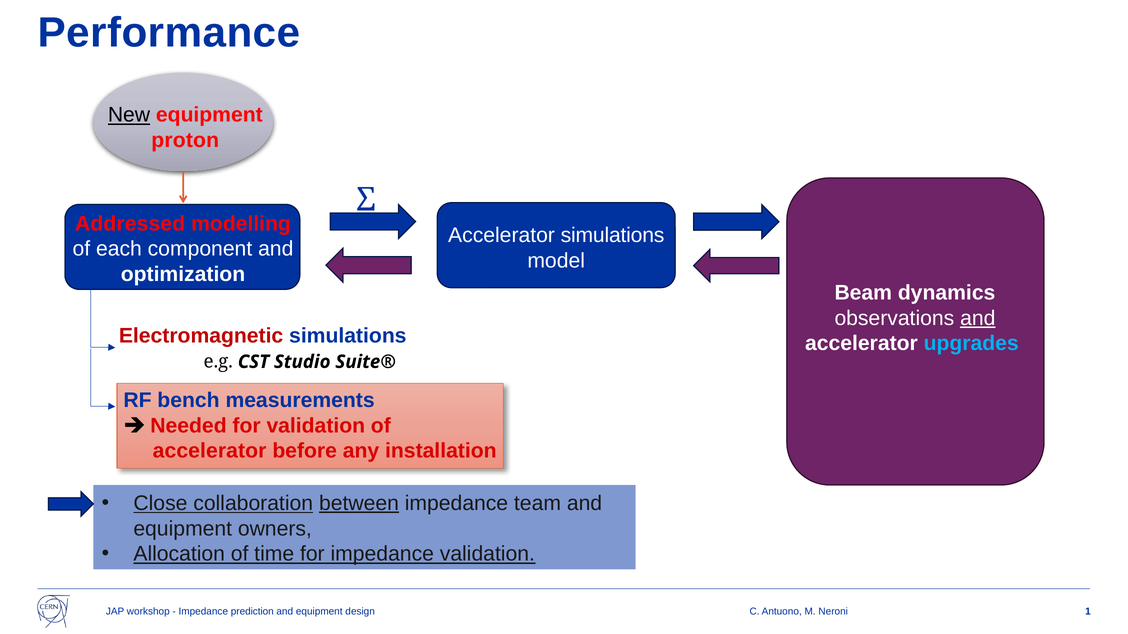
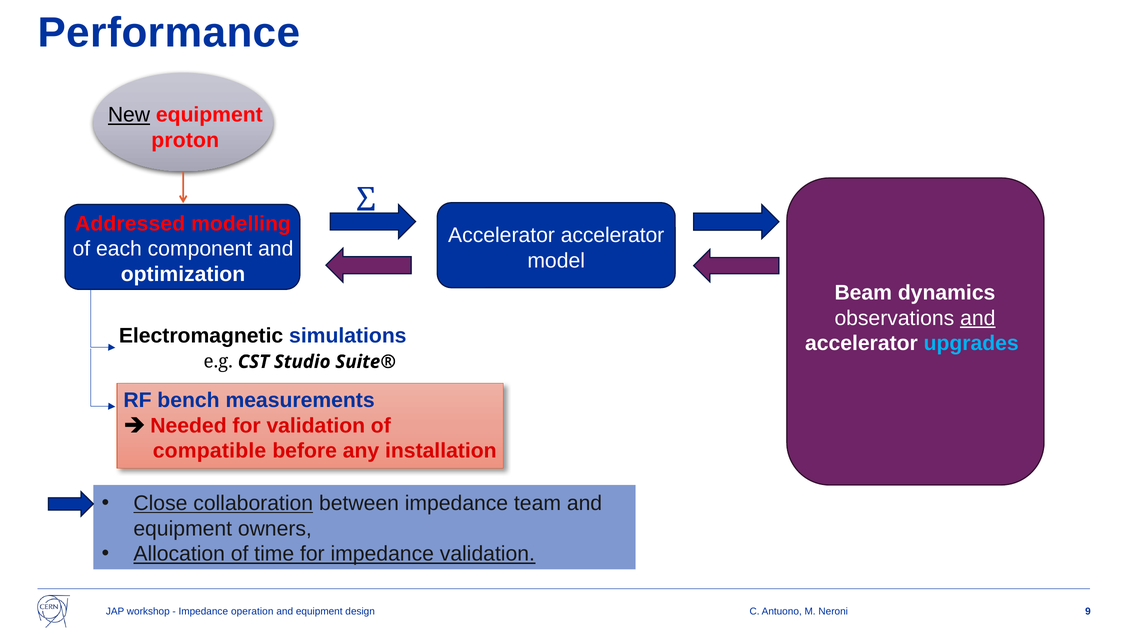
Accelerator simulations: simulations -> accelerator
Electromagnetic colour: red -> black
accelerator at (210, 451): accelerator -> compatible
between underline: present -> none
Impedance prediction: prediction -> operation
1: 1 -> 9
